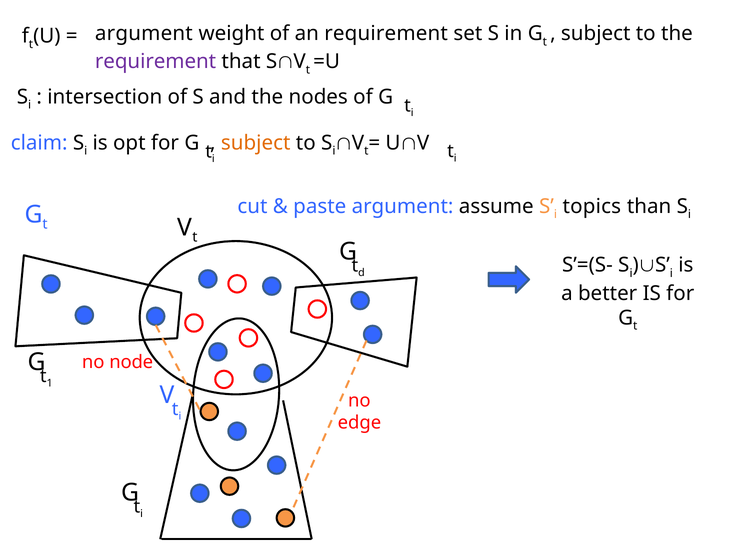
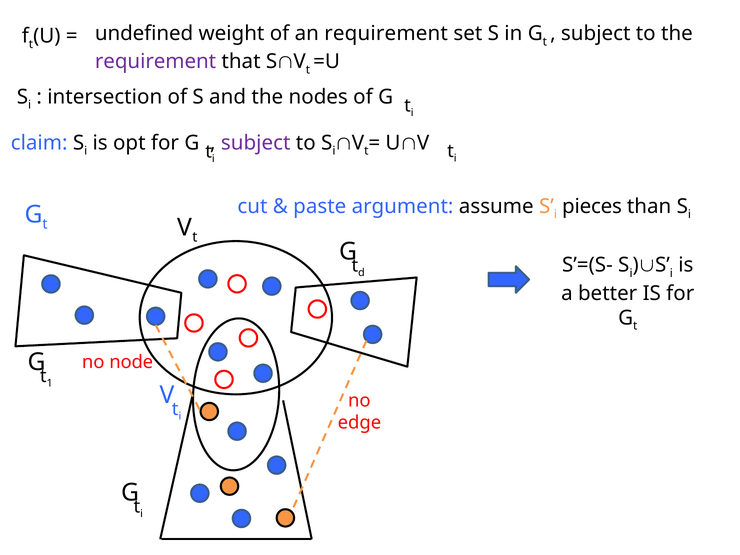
argument at (144, 34): argument -> undefined
subject at (256, 143) colour: orange -> purple
topics: topics -> pieces
